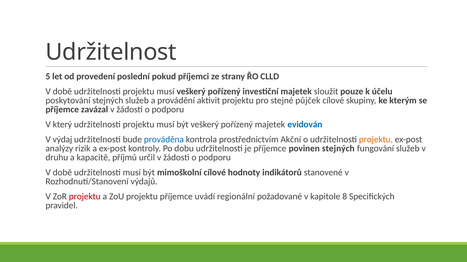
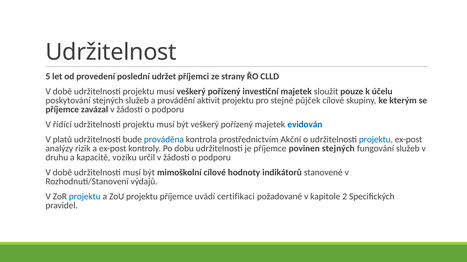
pokud: pokud -> udržet
který: který -> řídící
výdaj: výdaj -> platů
projektu at (376, 140) colour: orange -> blue
příjmů: příjmů -> vozíku
projektu at (85, 197) colour: red -> blue
regionální: regionální -> certifikaci
8: 8 -> 2
